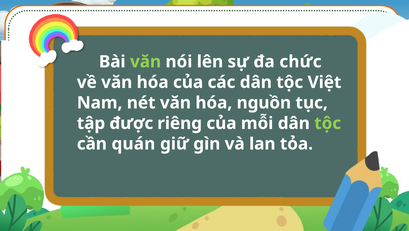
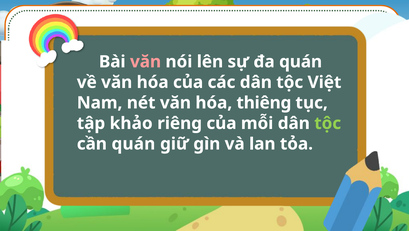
văn at (146, 62) colour: light green -> pink
đa chức: chức -> quán
nguồn: nguồn -> thiêng
được: được -> khảo
